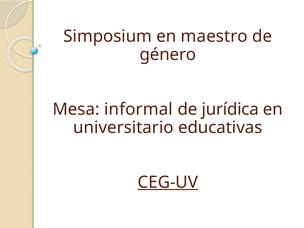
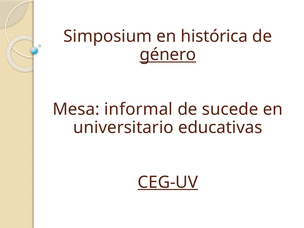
maestro: maestro -> histórica
género underline: none -> present
jurídica: jurídica -> sucede
